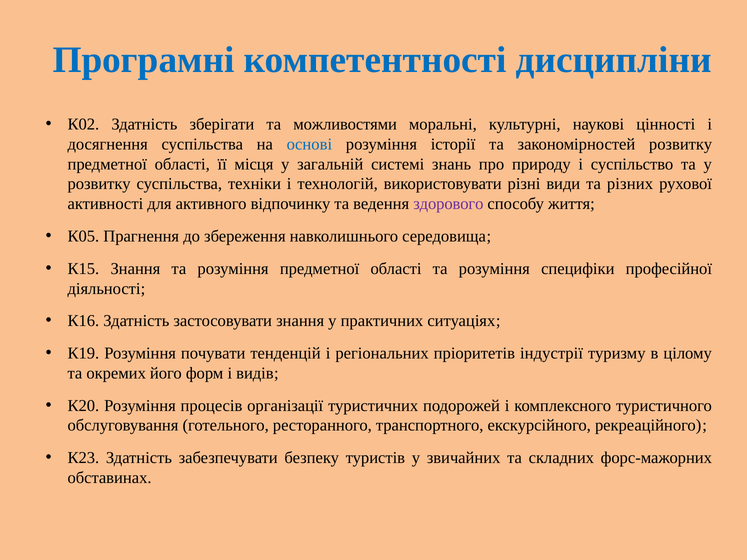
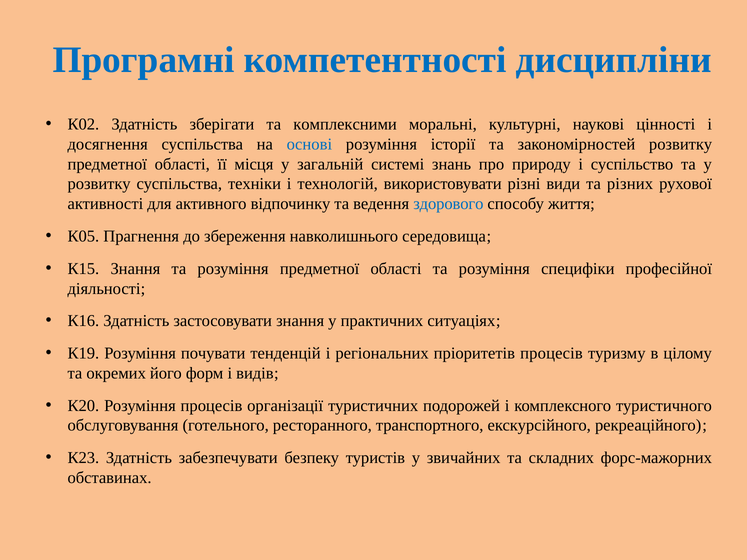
можливостями: можливостями -> комплексними
здорового colour: purple -> blue
пріоритетів індустрії: індустрії -> процесів
